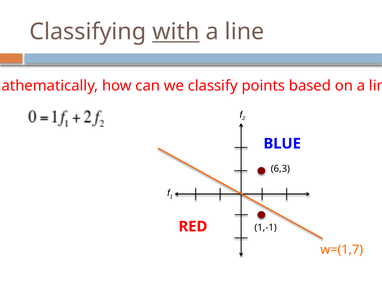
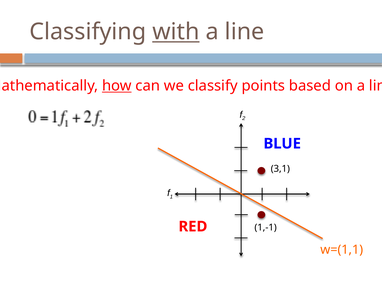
how underline: none -> present
6,3: 6,3 -> 3,1
w=(1,7: w=(1,7 -> w=(1,1
